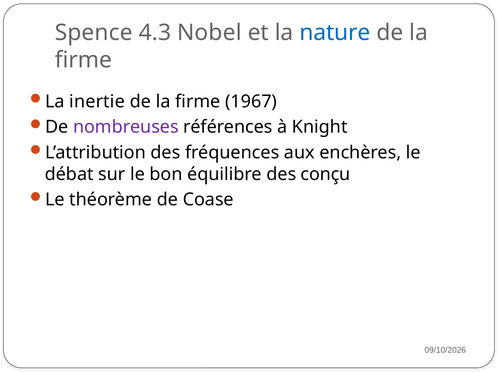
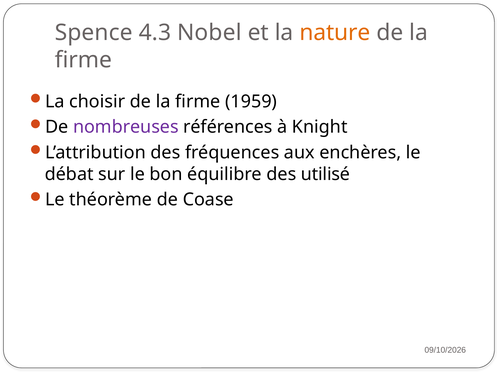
nature colour: blue -> orange
inertie: inertie -> choisir
1967: 1967 -> 1959
conçu: conçu -> utilisé
